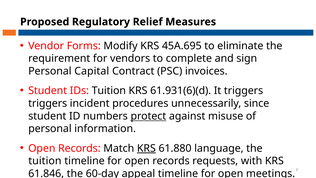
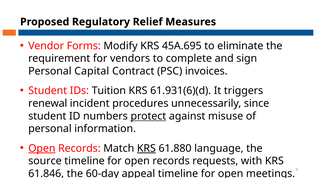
triggers at (48, 103): triggers -> renewal
Open at (42, 148) underline: none -> present
tuition at (45, 161): tuition -> source
